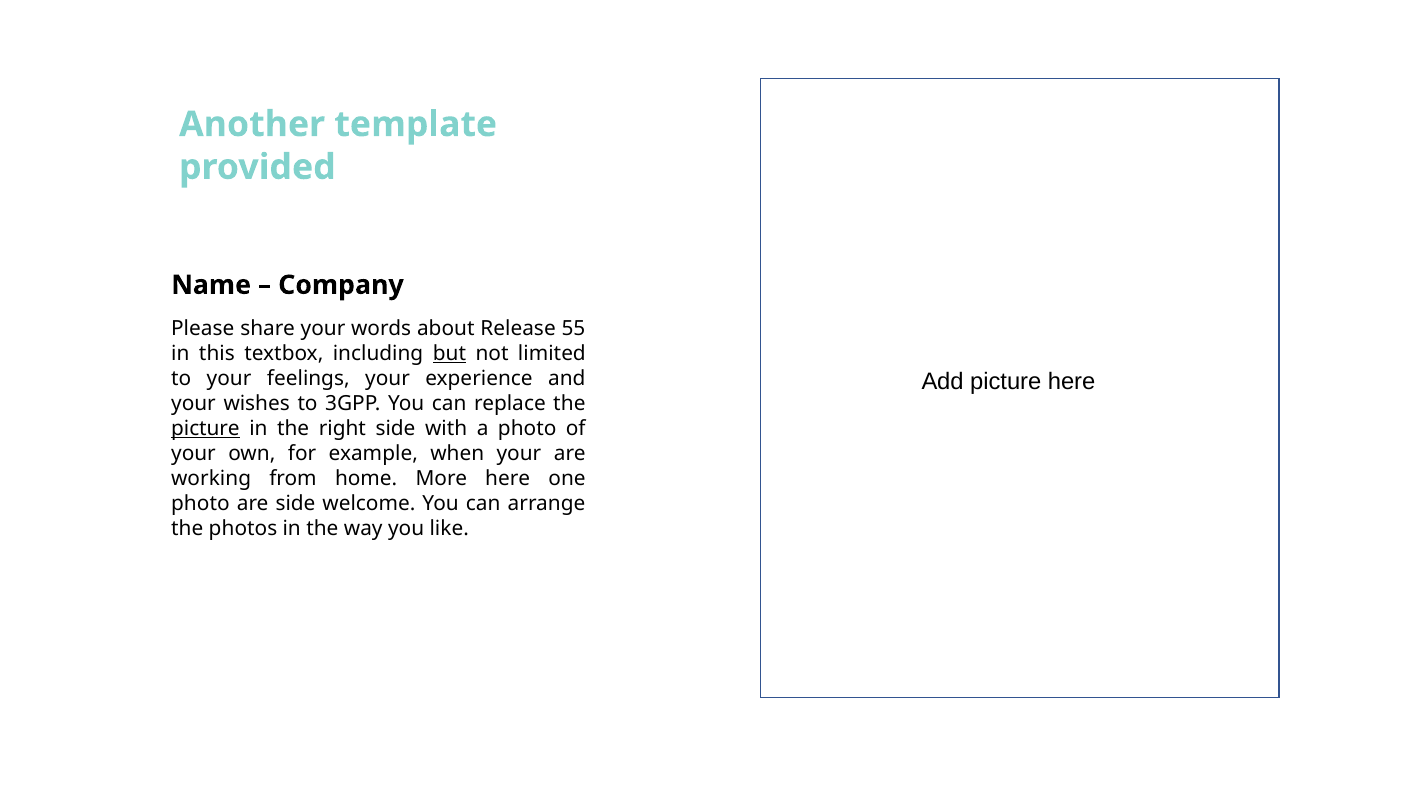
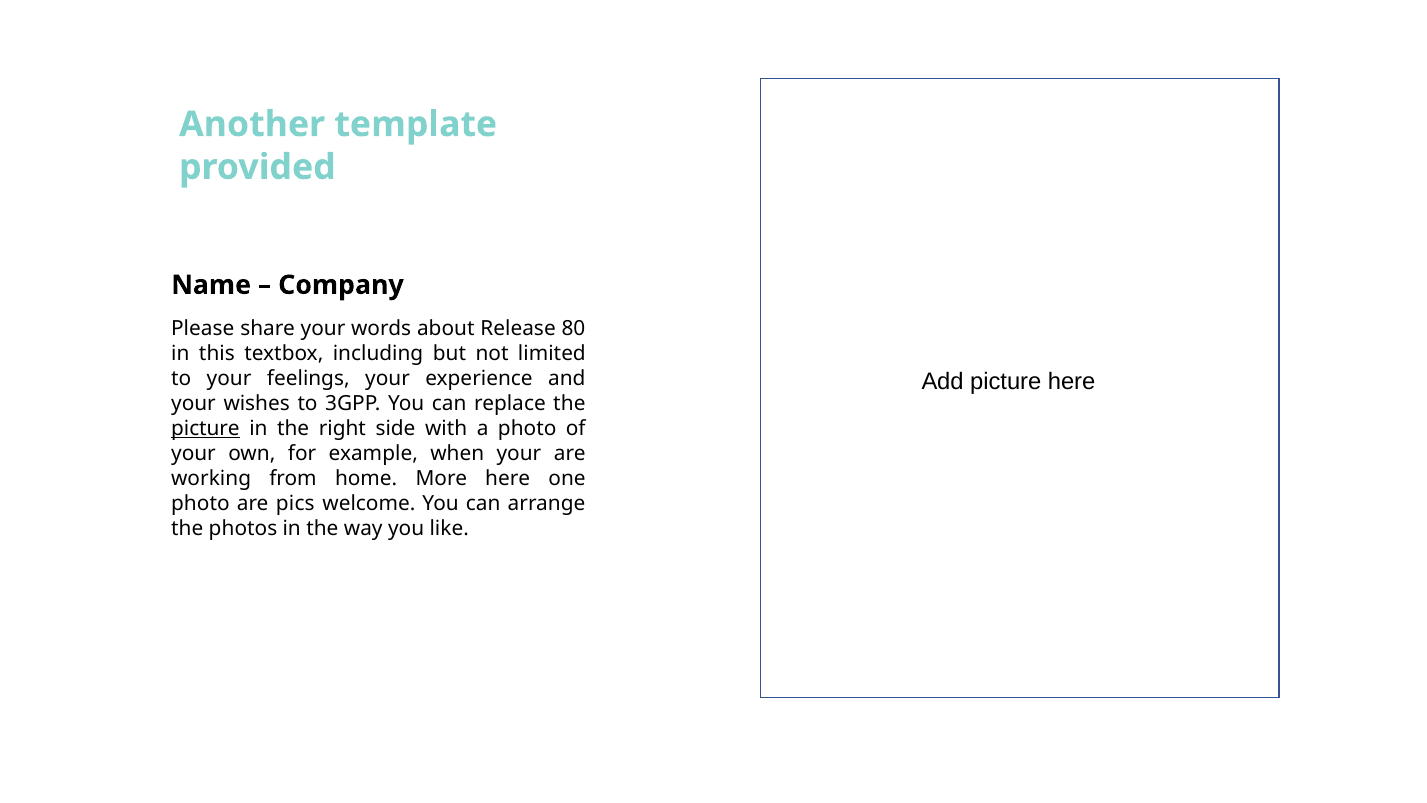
55: 55 -> 80
but underline: present -> none
are side: side -> pics
